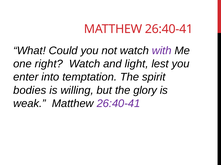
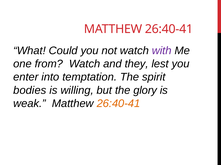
right: right -> from
light: light -> they
26:40-41 at (118, 104) colour: purple -> orange
